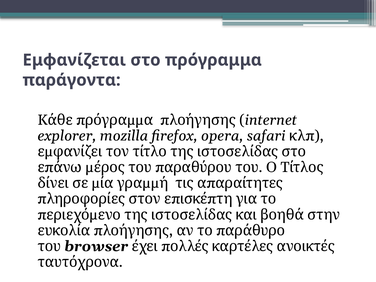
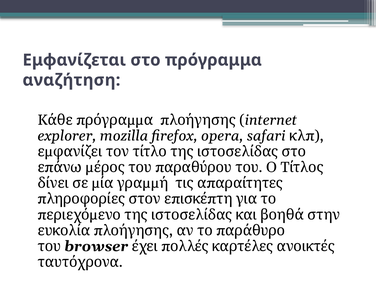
παράγοντα: παράγοντα -> αναζήτηση
